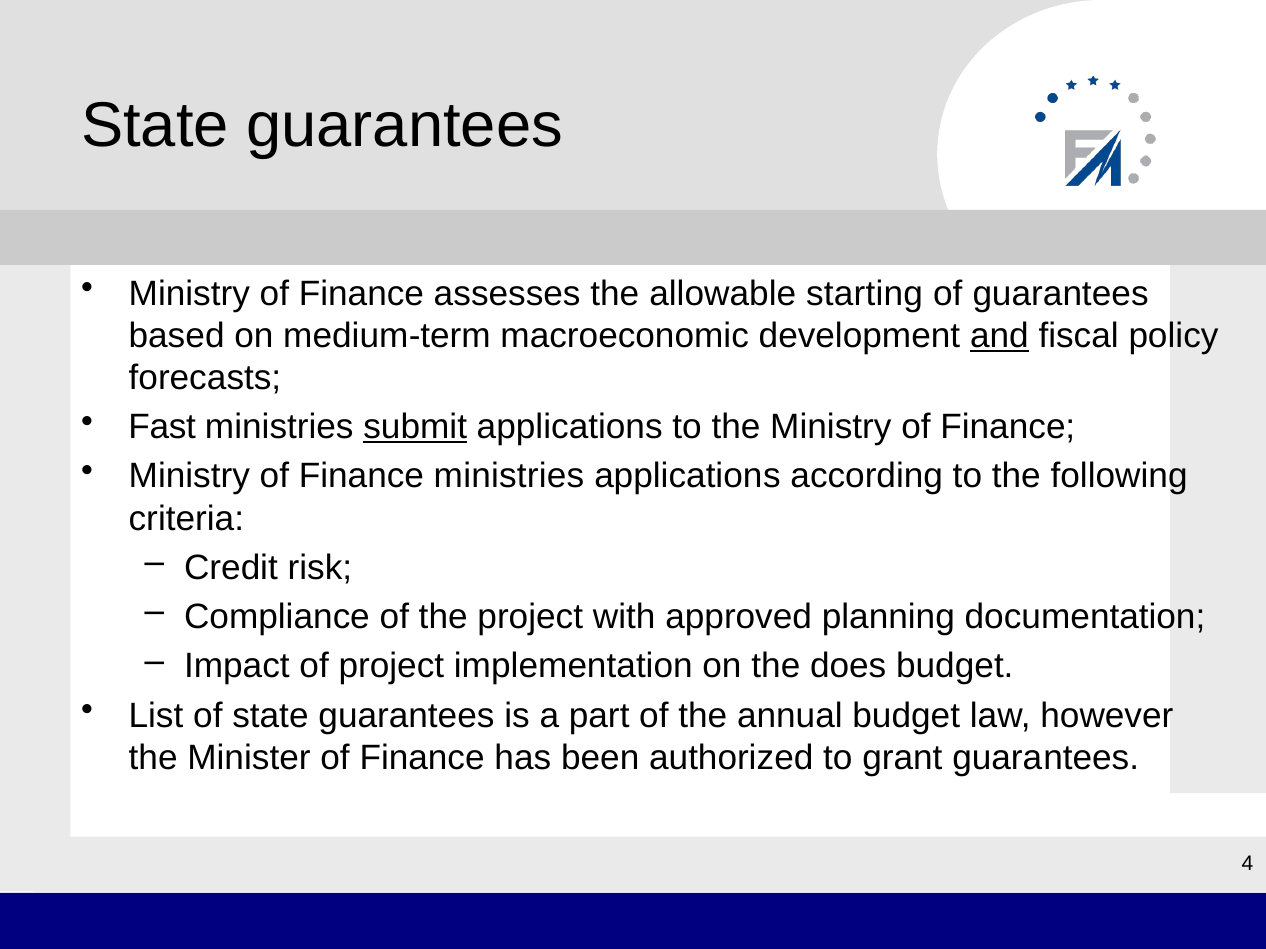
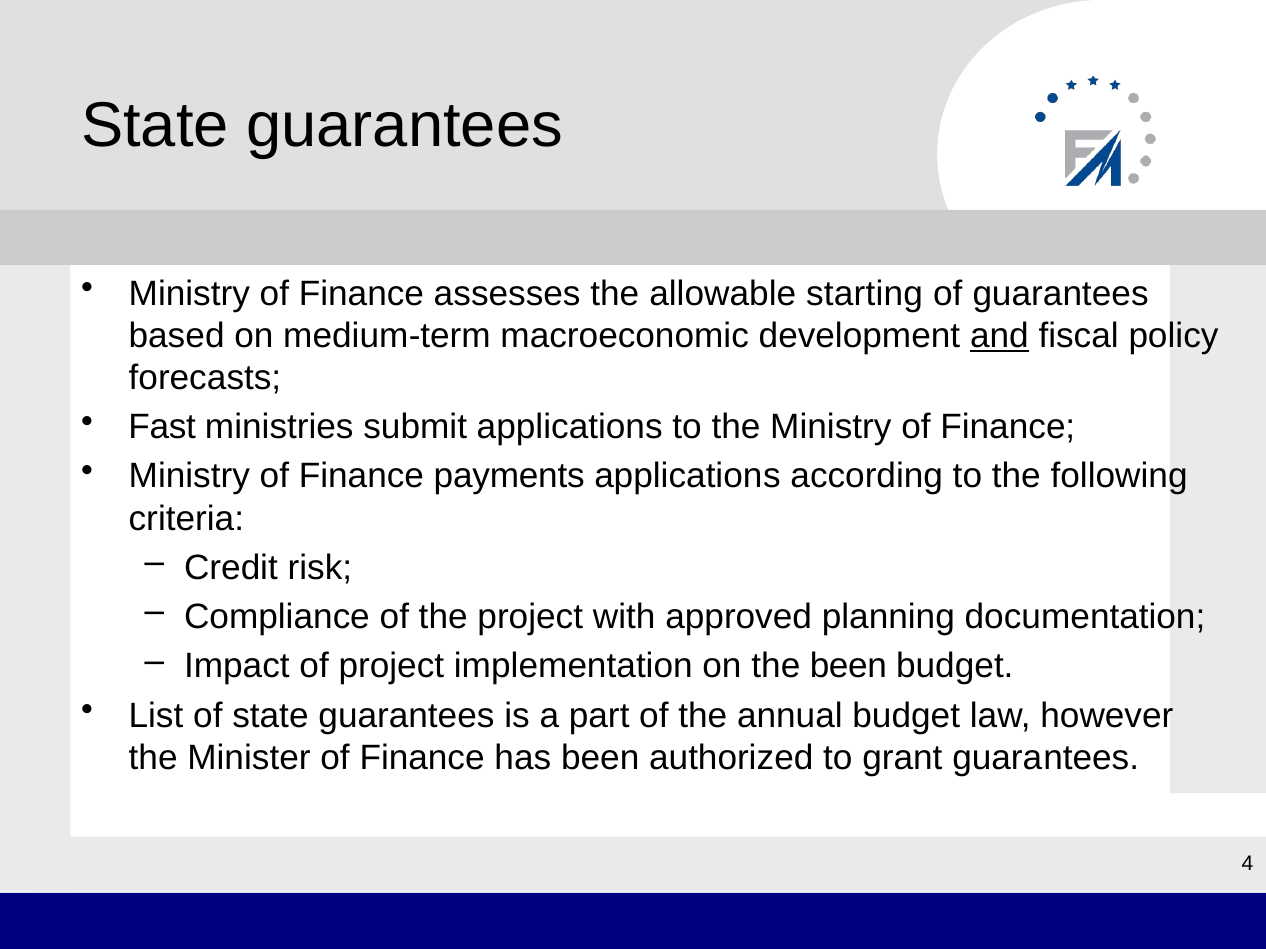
submit underline: present -> none
Finance ministries: ministries -> payments
the does: does -> been
